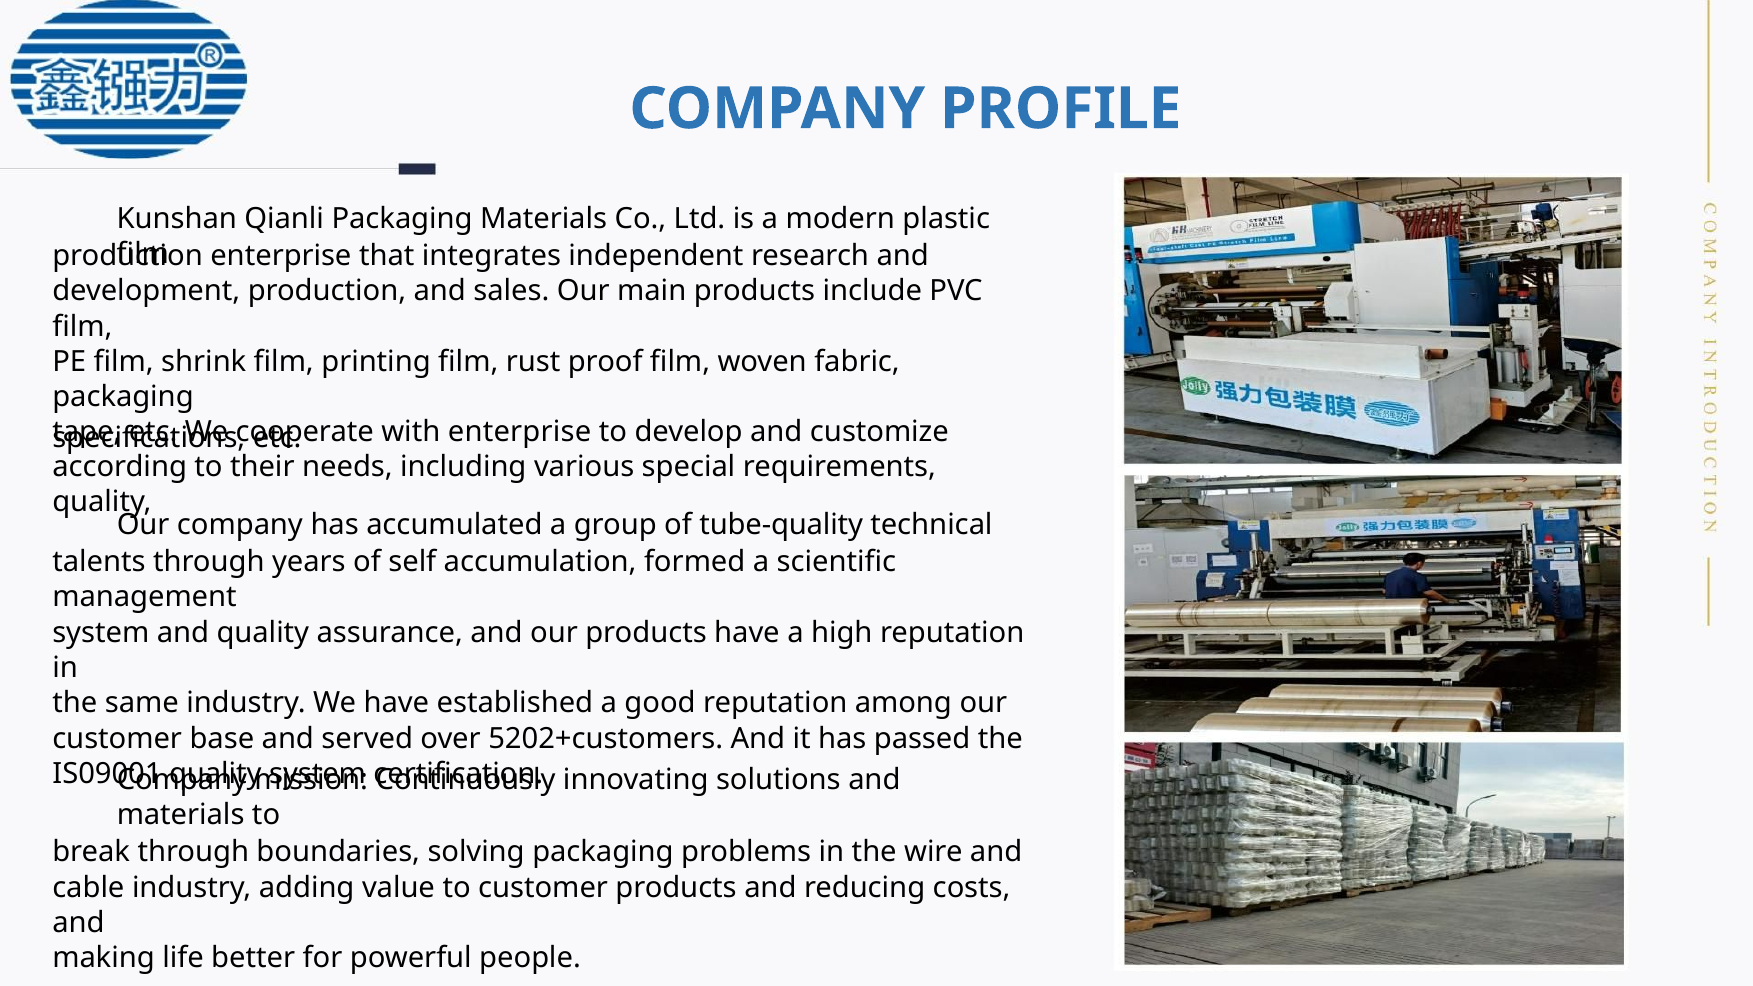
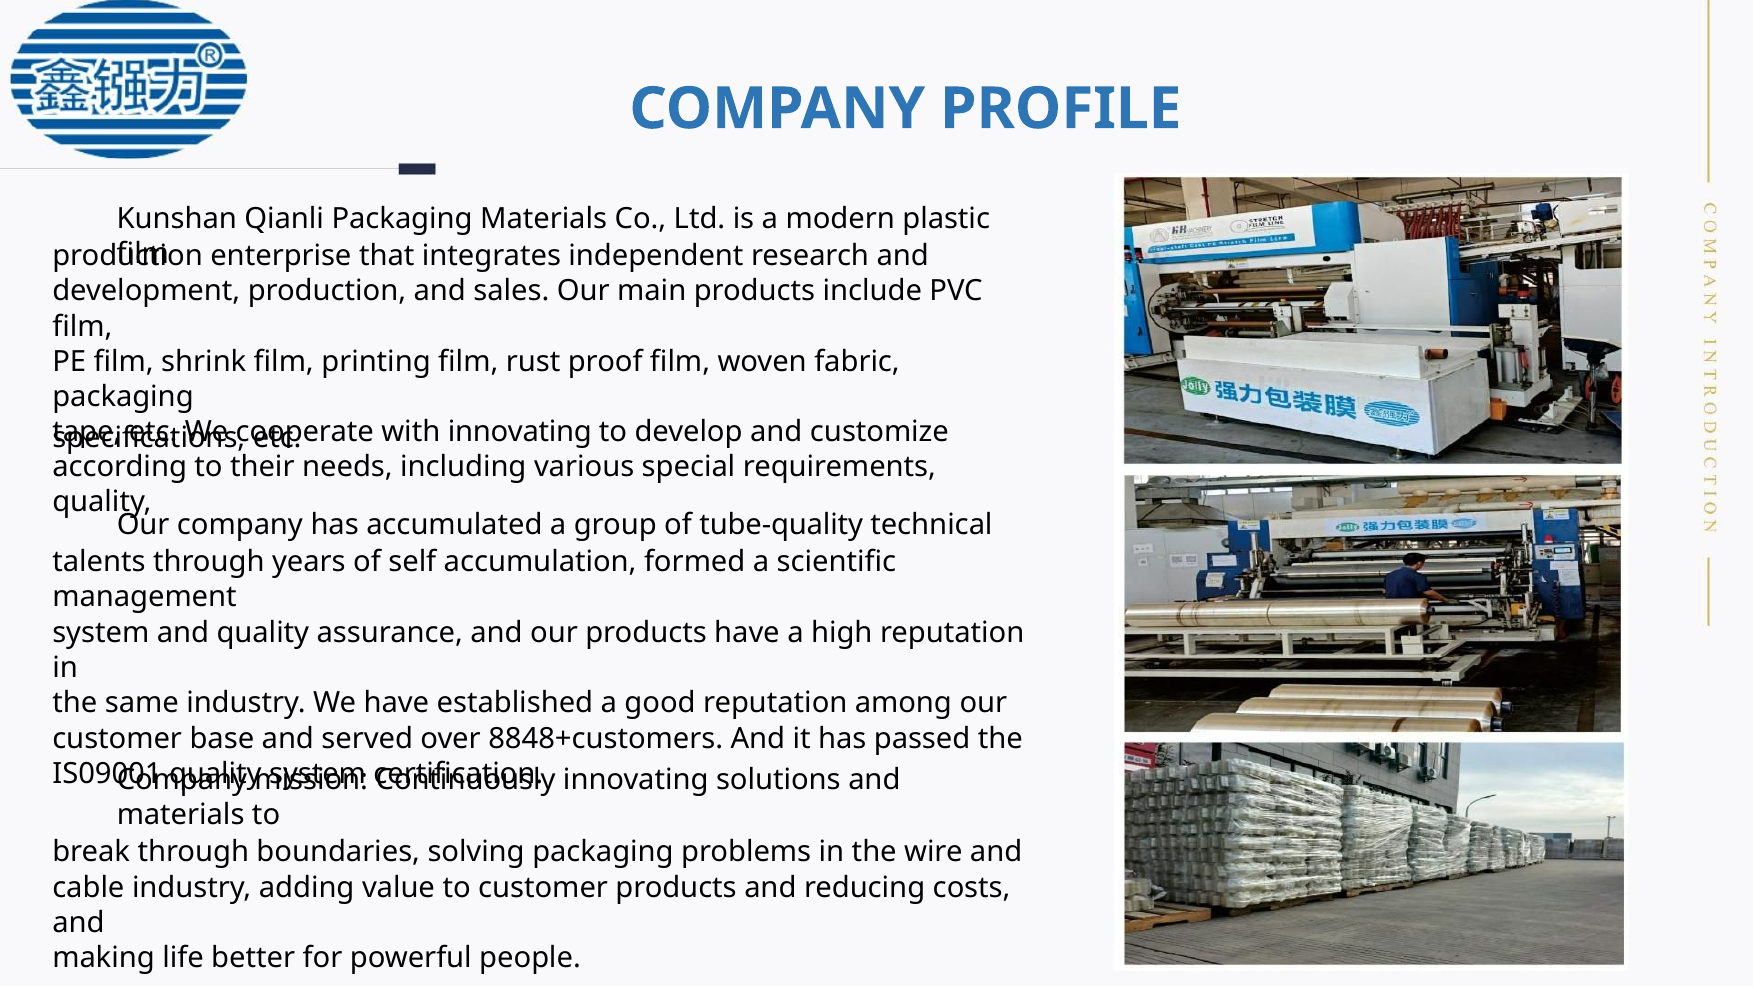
with enterprise: enterprise -> innovating
5202+customers: 5202+customers -> 8848+customers
